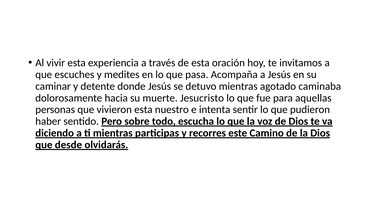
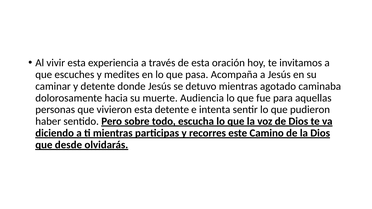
Jesucristo: Jesucristo -> Audiencia
esta nuestro: nuestro -> detente
